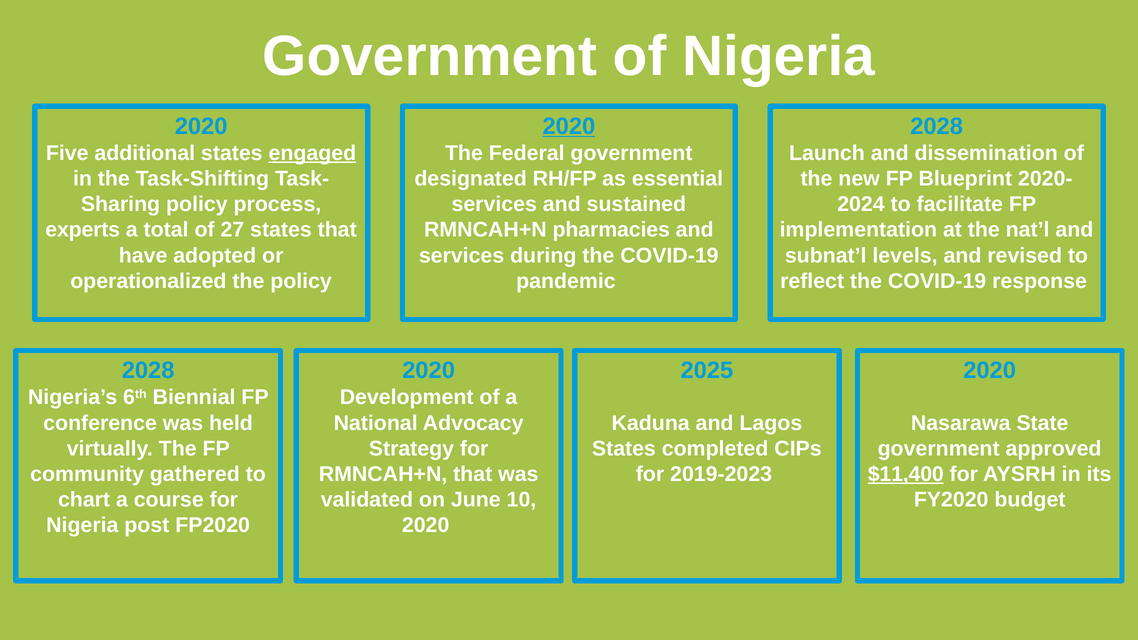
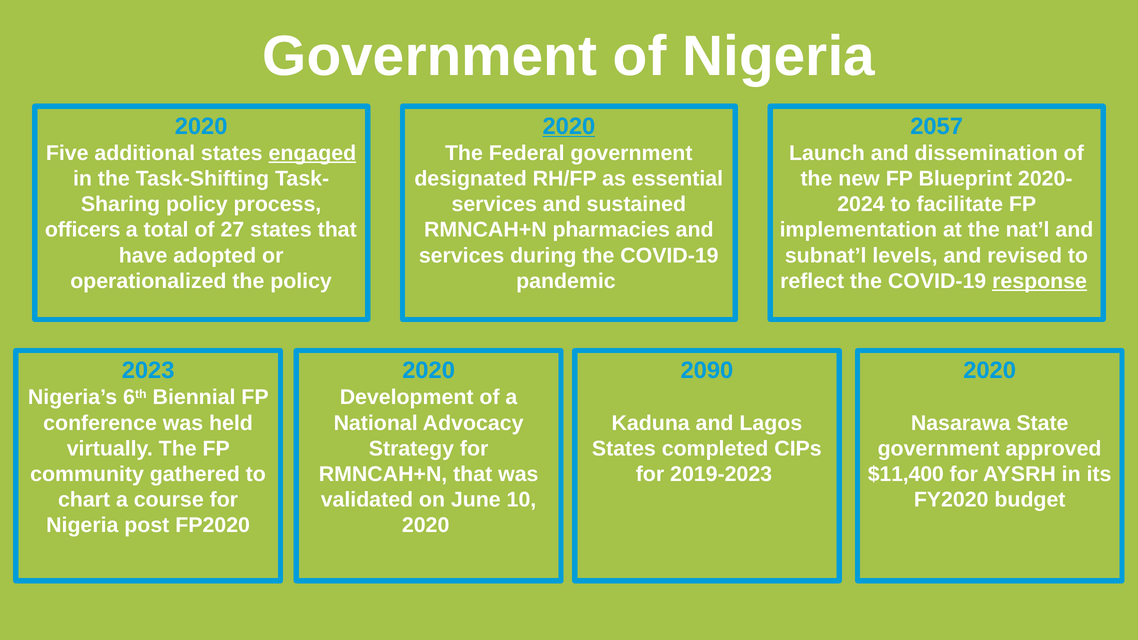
2028 at (937, 126): 2028 -> 2057
experts: experts -> officers
response underline: none -> present
2028 at (148, 371): 2028 -> 2023
2025: 2025 -> 2090
$11,400 underline: present -> none
